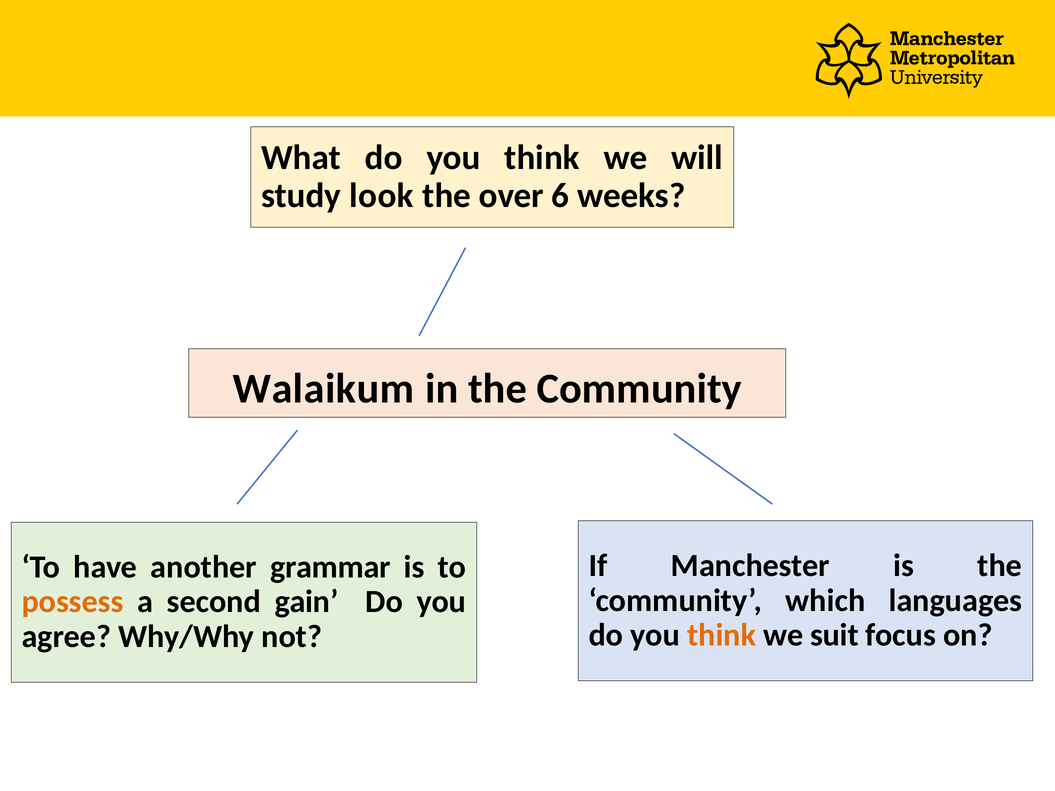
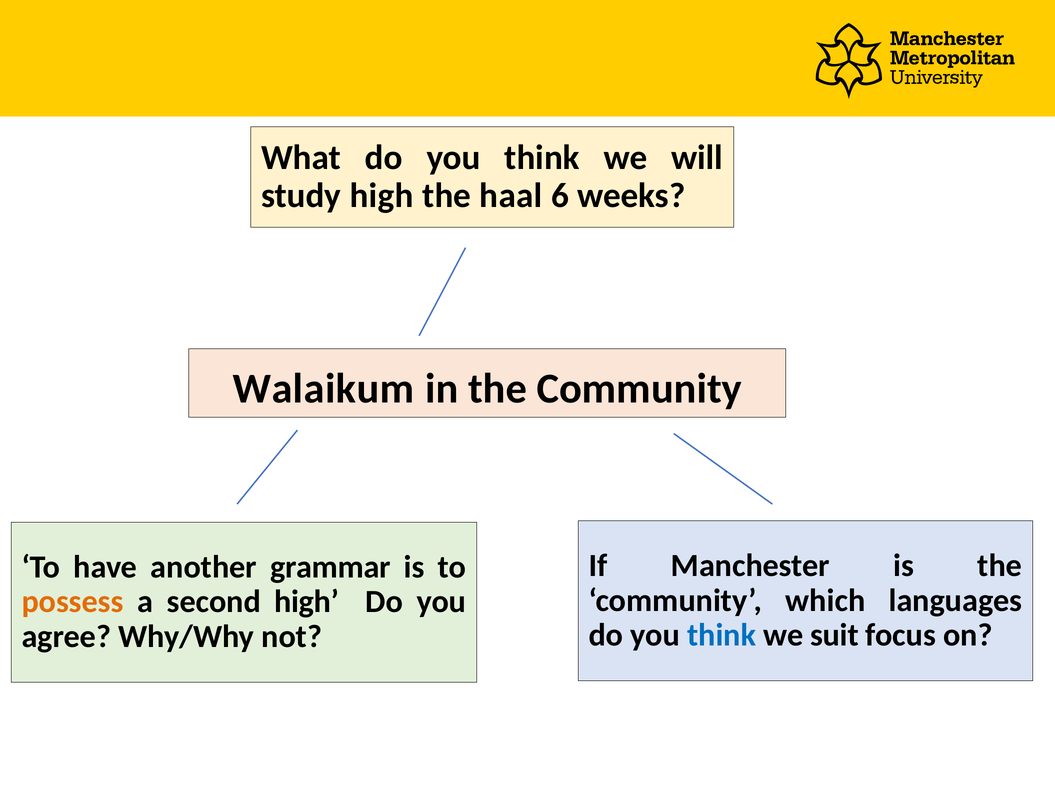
study look: look -> high
over: over -> haal
second gain: gain -> high
think at (722, 635) colour: orange -> blue
